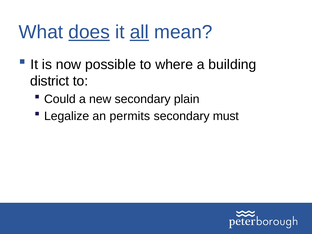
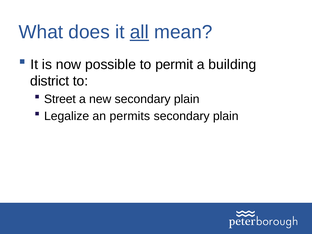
does underline: present -> none
where: where -> permit
Could: Could -> Street
must at (226, 116): must -> plain
